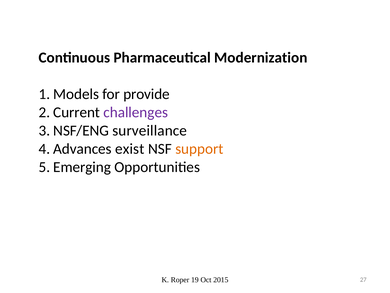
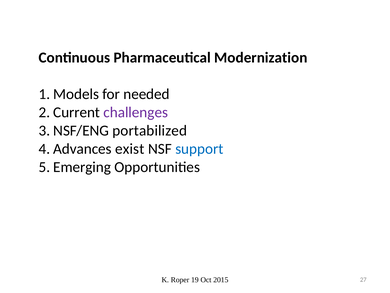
provide: provide -> needed
surveillance: surveillance -> portabilized
support colour: orange -> blue
